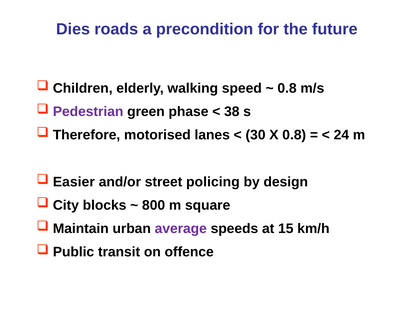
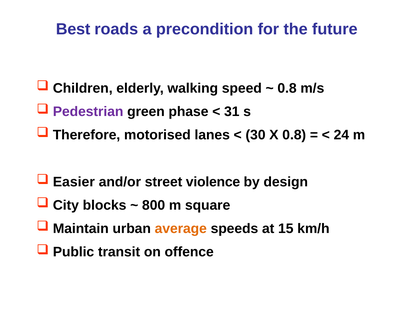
Dies: Dies -> Best
38: 38 -> 31
policing: policing -> violence
average colour: purple -> orange
